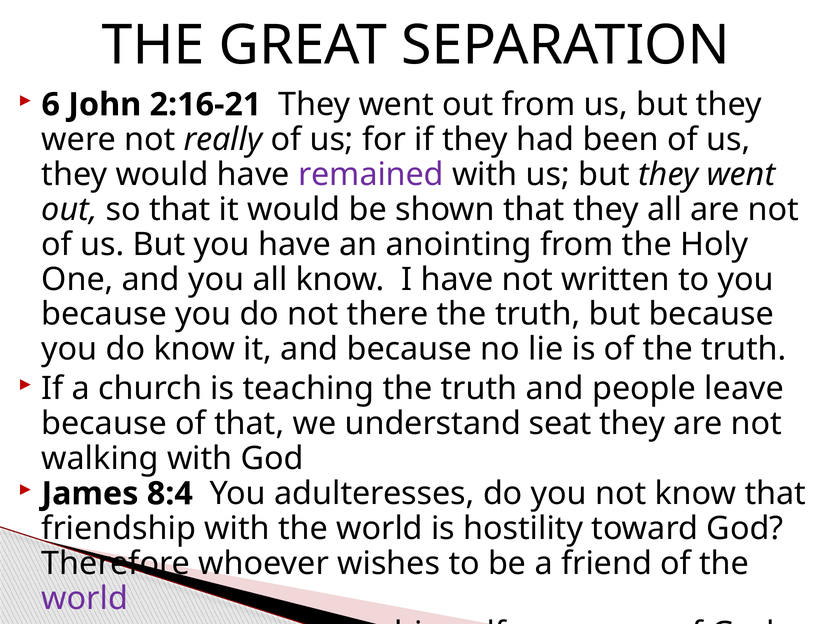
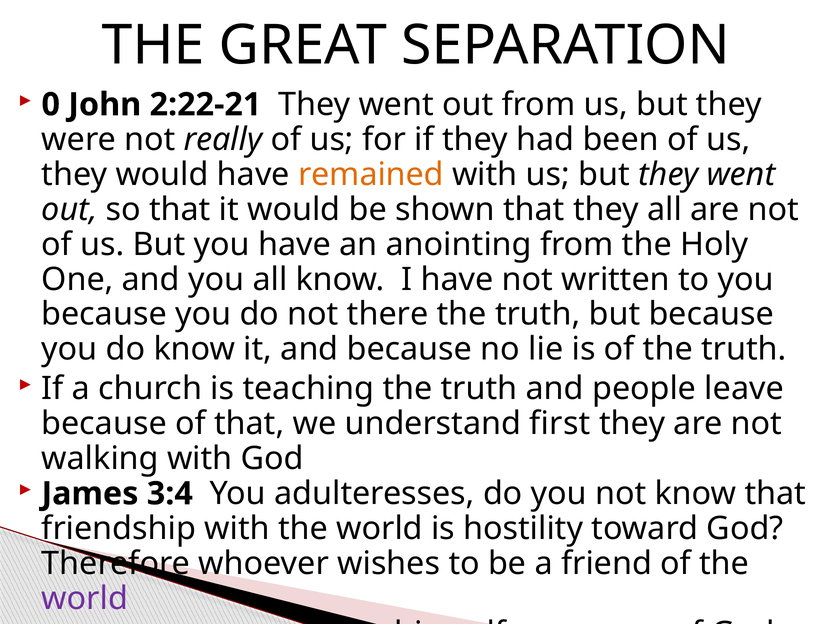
6: 6 -> 0
2:16-21: 2:16-21 -> 2:22-21
remained colour: purple -> orange
seat: seat -> first
8:4: 8:4 -> 3:4
